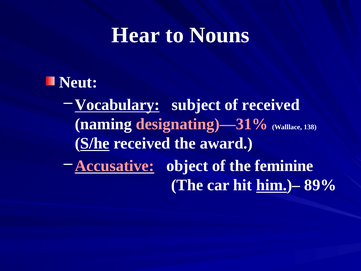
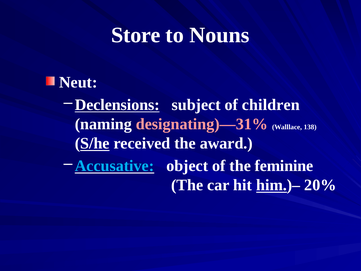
Hear: Hear -> Store
Vocabulary: Vocabulary -> Declensions
of received: received -> children
Accusative colour: pink -> light blue
89%: 89% -> 20%
